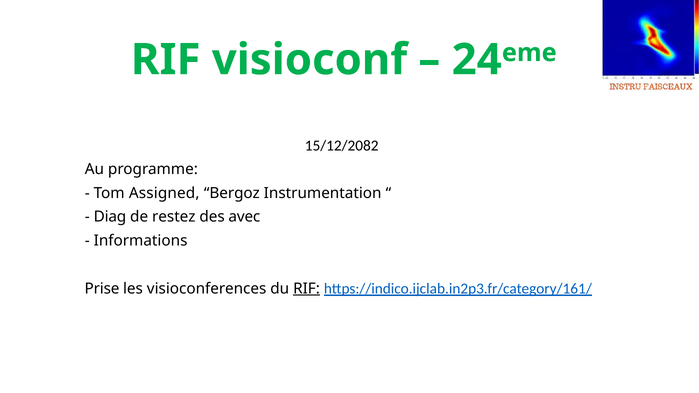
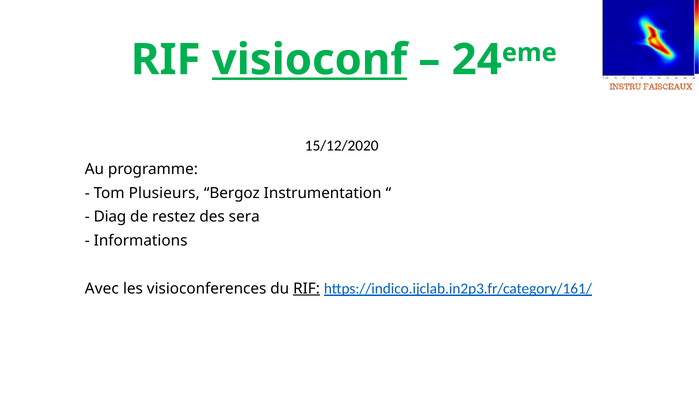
visioconf underline: none -> present
15/12/2082: 15/12/2082 -> 15/12/2020
Assigned: Assigned -> Plusieurs
avec: avec -> sera
Prise: Prise -> Avec
